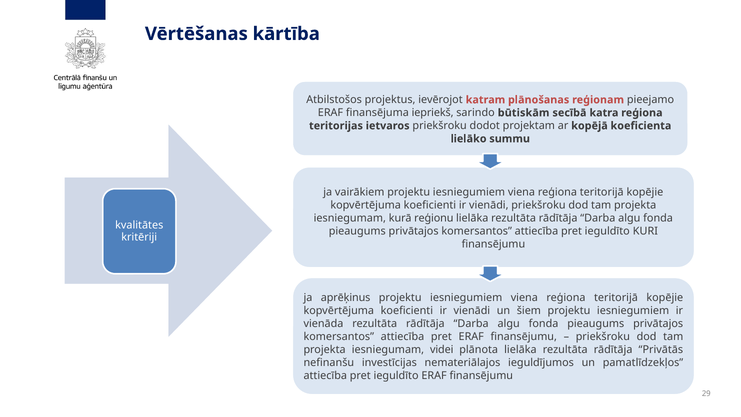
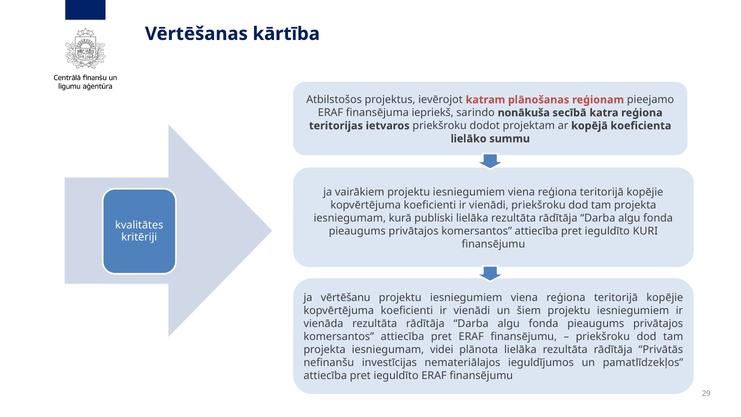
būtiskām: būtiskām -> nonākuša
reģionu: reģionu -> publiski
aprēķinus: aprēķinus -> vērtēšanu
